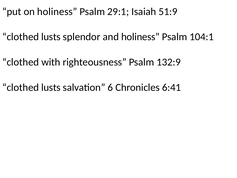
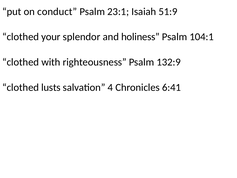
on holiness: holiness -> conduct
29:1: 29:1 -> 23:1
lusts at (51, 37): lusts -> your
6: 6 -> 4
